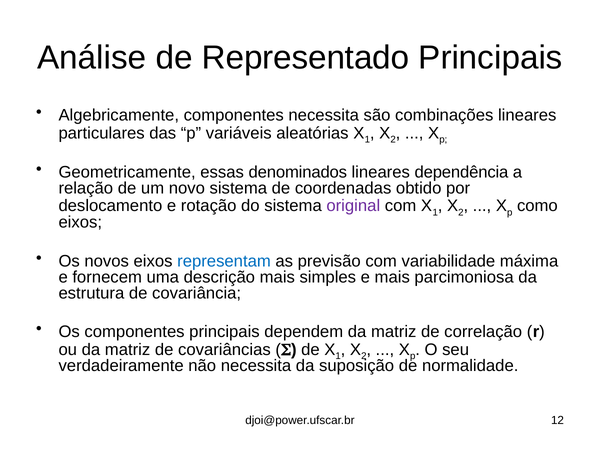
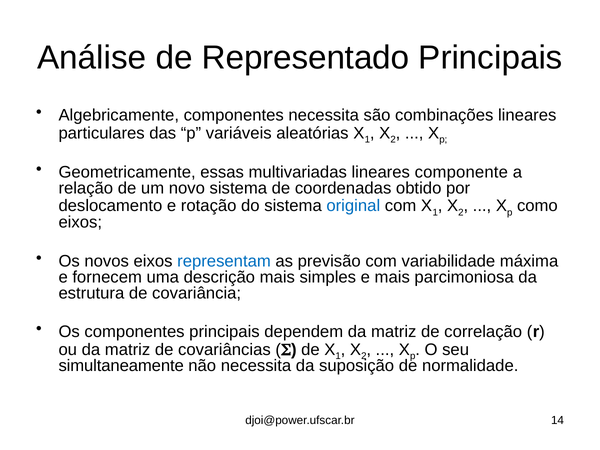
denominados: denominados -> multivariadas
dependência: dependência -> componente
original colour: purple -> blue
verdadeiramente: verdadeiramente -> simultaneamente
12: 12 -> 14
